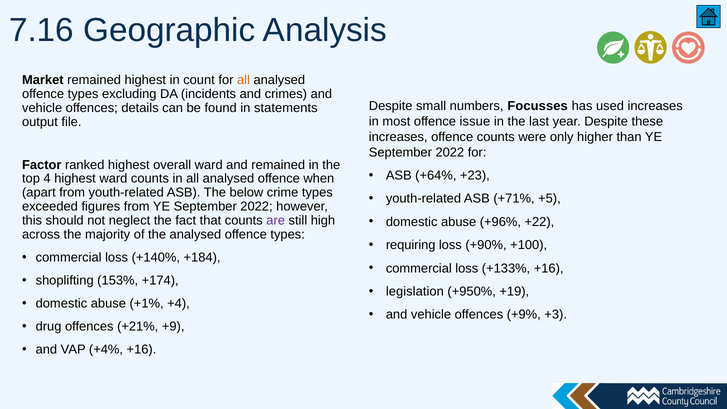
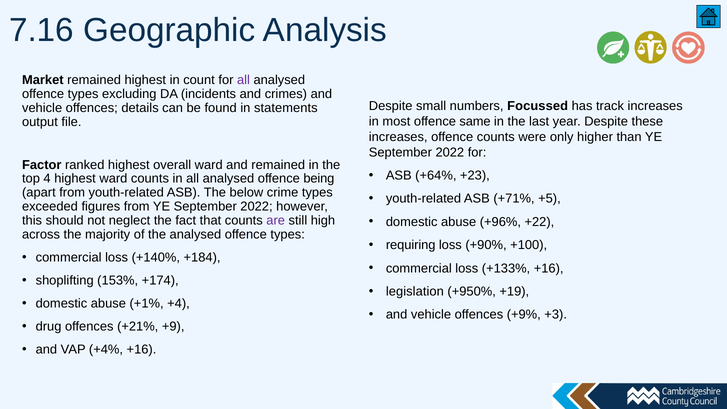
all at (243, 80) colour: orange -> purple
Focusses: Focusses -> Focussed
used: used -> track
issue: issue -> same
when: when -> being
